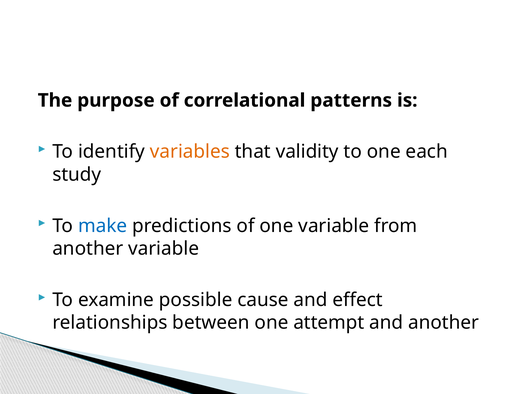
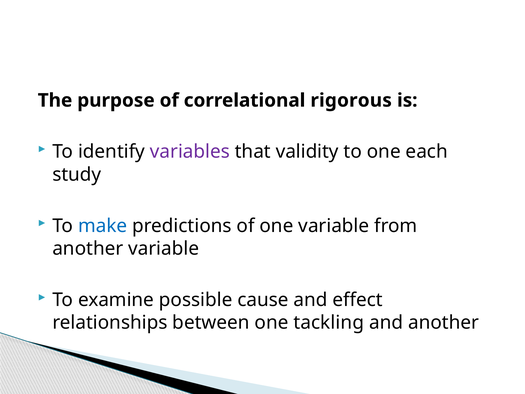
patterns: patterns -> rigorous
variables colour: orange -> purple
attempt: attempt -> tackling
